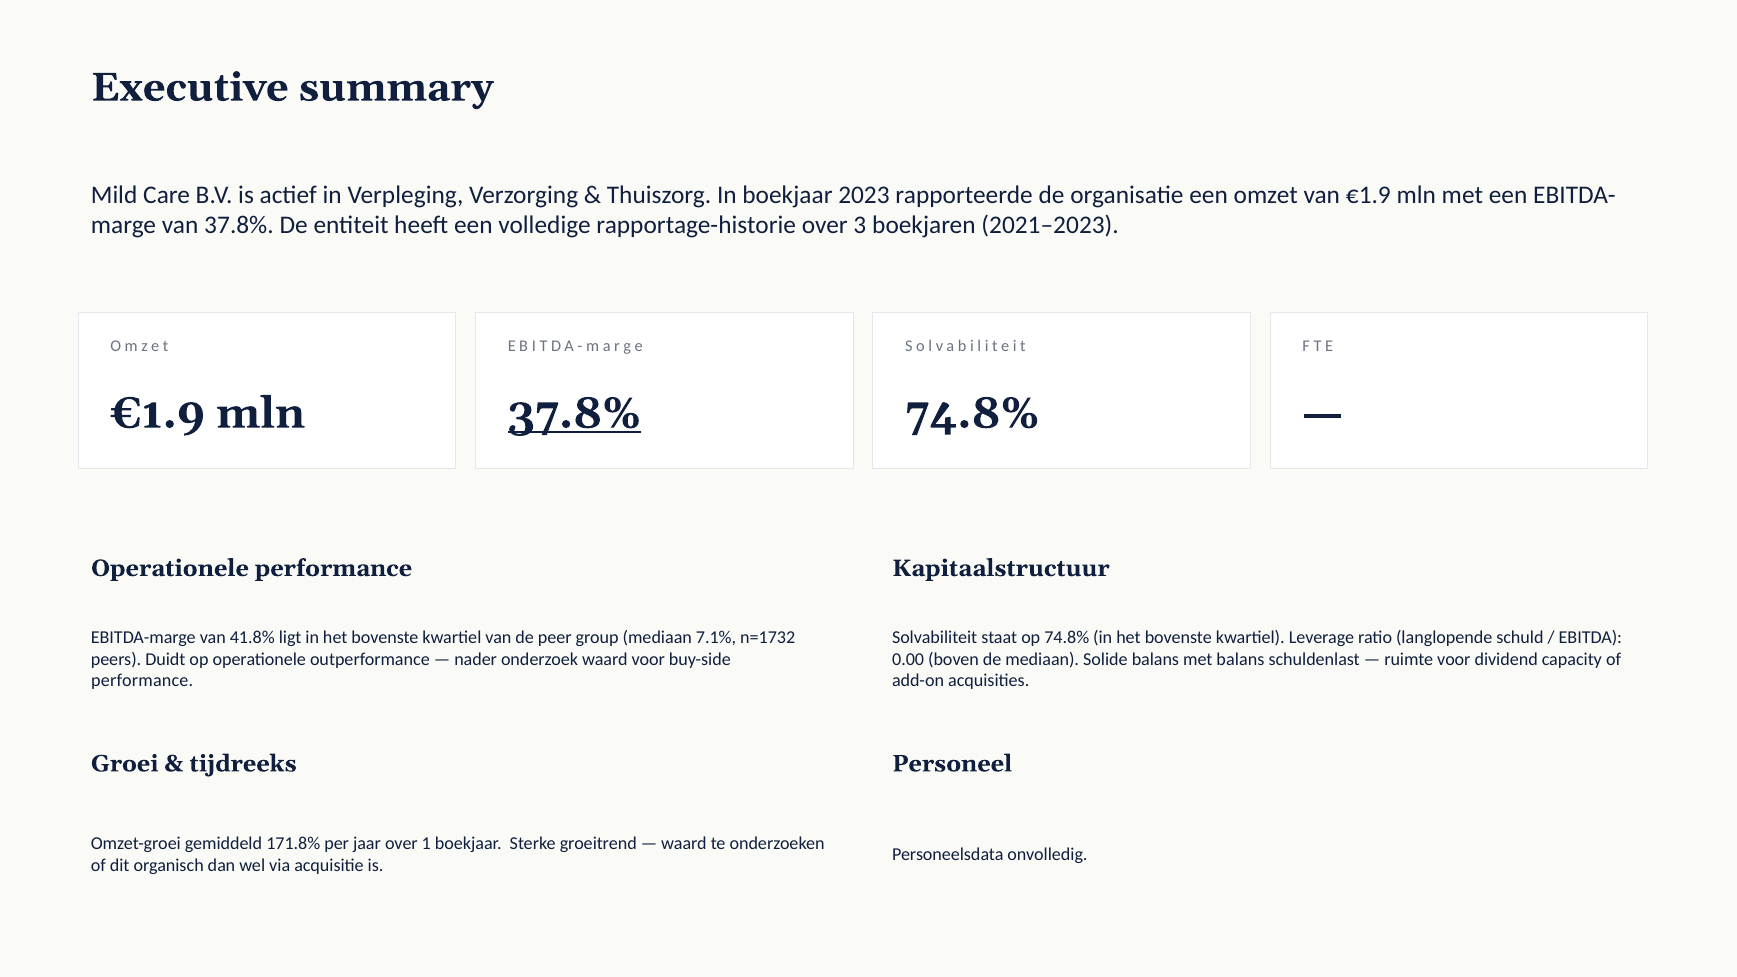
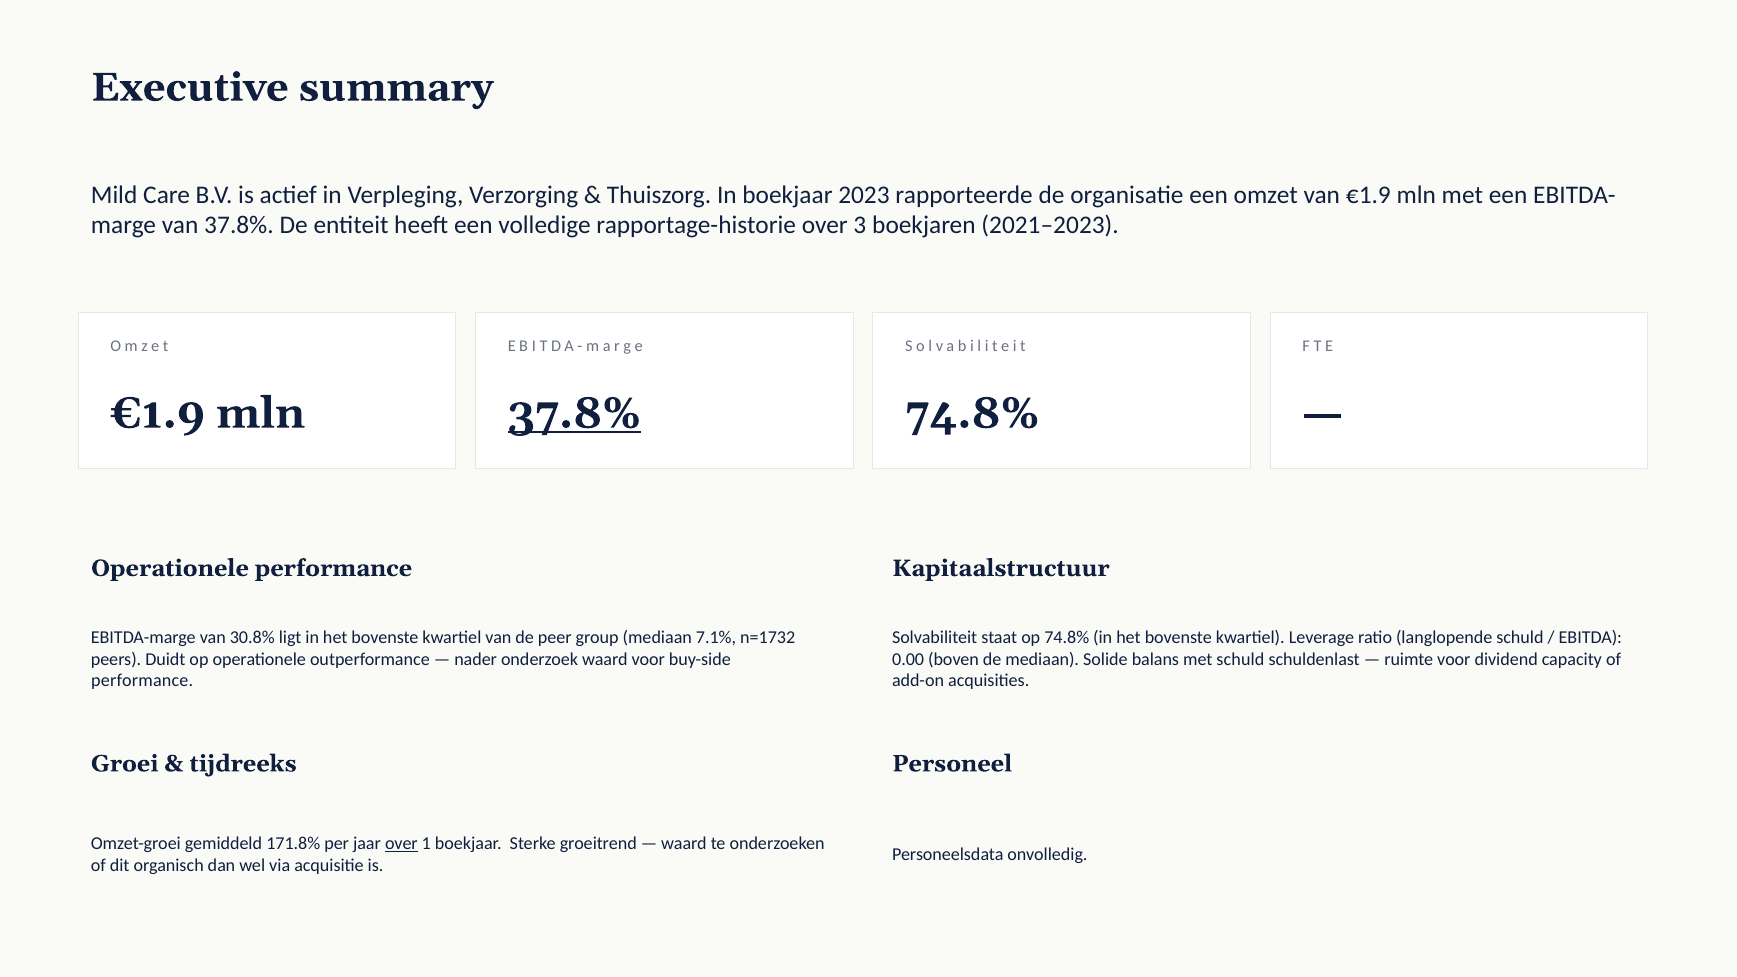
41.8%: 41.8% -> 30.8%
met balans: balans -> schuld
over at (401, 844) underline: none -> present
